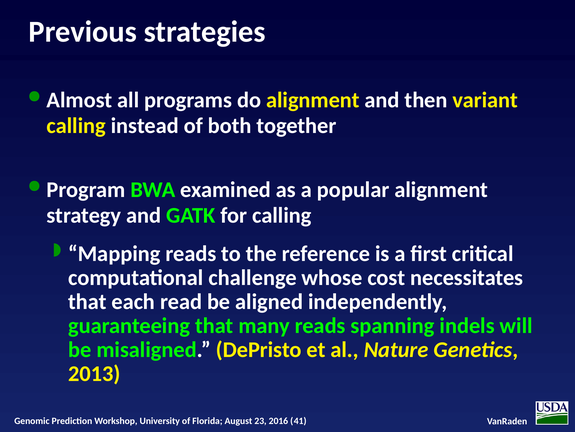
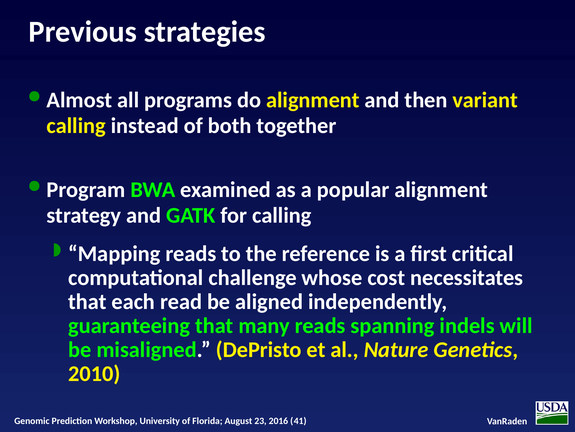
2013: 2013 -> 2010
